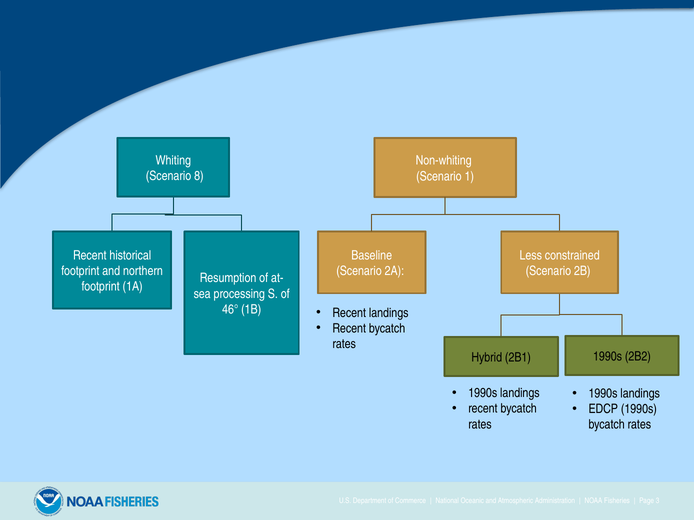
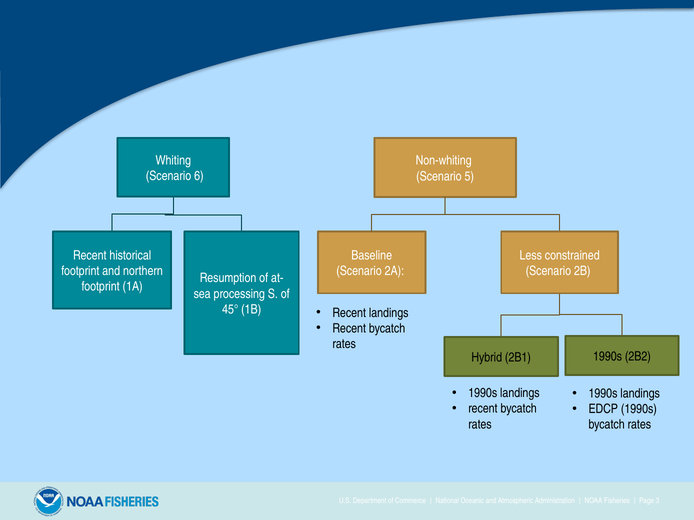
8: 8 -> 6
1: 1 -> 5
46°: 46° -> 45°
